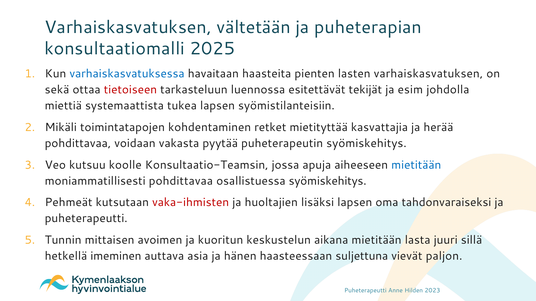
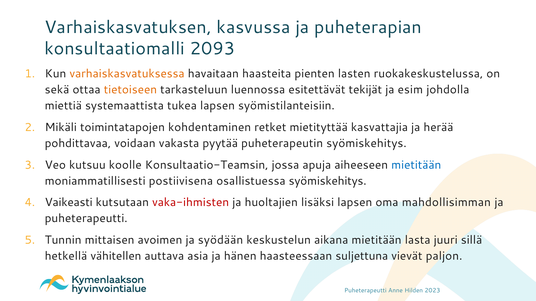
vältetään: vältetään -> kasvussa
2025: 2025 -> 2093
varhaiskasvatuksessa colour: blue -> orange
lasten varhaiskasvatuksen: varhaiskasvatuksen -> ruokakeskustelussa
tietoiseen colour: red -> orange
moniammatillisesti pohdittavaa: pohdittavaa -> postiivisena
Pehmeät: Pehmeät -> Vaikeasti
tahdonvaraiseksi: tahdonvaraiseksi -> mahdollisimman
kuoritun: kuoritun -> syödään
imeminen: imeminen -> vähitellen
